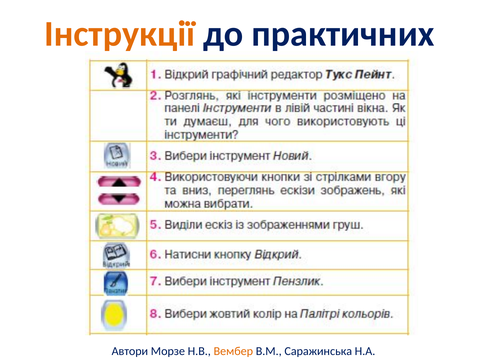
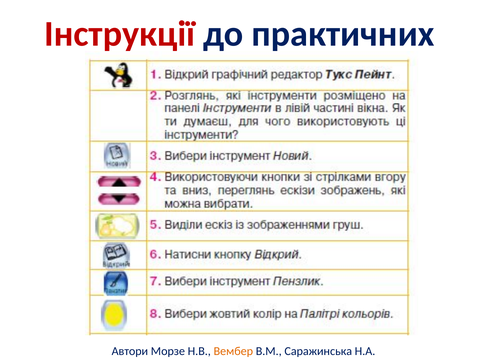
Інструкції colour: orange -> red
